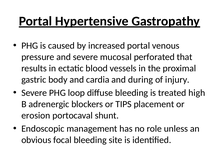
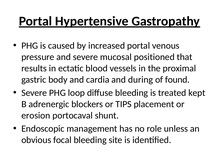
perforated: perforated -> positioned
injury: injury -> found
high: high -> kept
